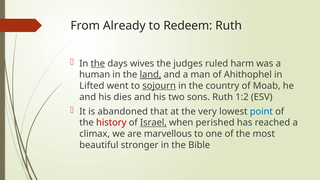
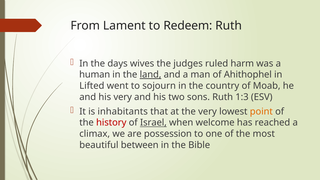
Already: Already -> Lament
the at (98, 63) underline: present -> none
sojourn underline: present -> none
his dies: dies -> very
1:2: 1:2 -> 1:3
abandoned: abandoned -> inhabitants
point colour: blue -> orange
perished: perished -> welcome
marvellous: marvellous -> possession
stronger: stronger -> between
